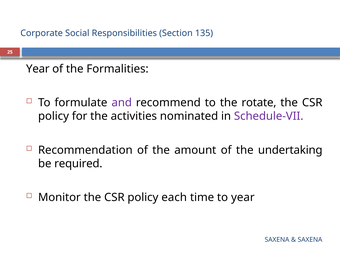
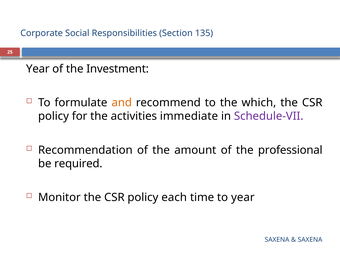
Formalities: Formalities -> Investment
and colour: purple -> orange
rotate: rotate -> which
nominated: nominated -> immediate
undertaking: undertaking -> professional
